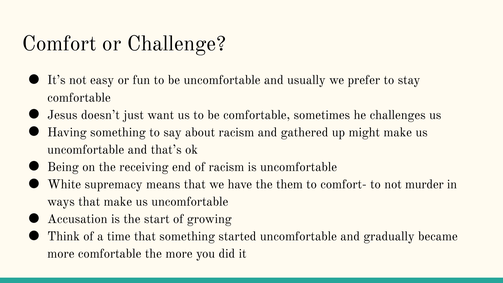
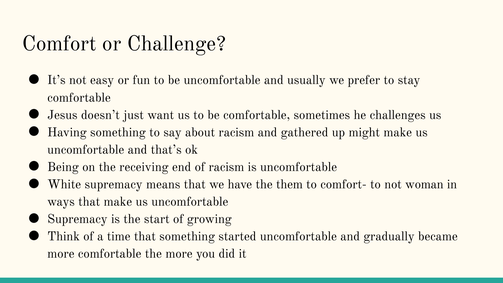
murder: murder -> woman
Accusation at (77, 219): Accusation -> Supremacy
